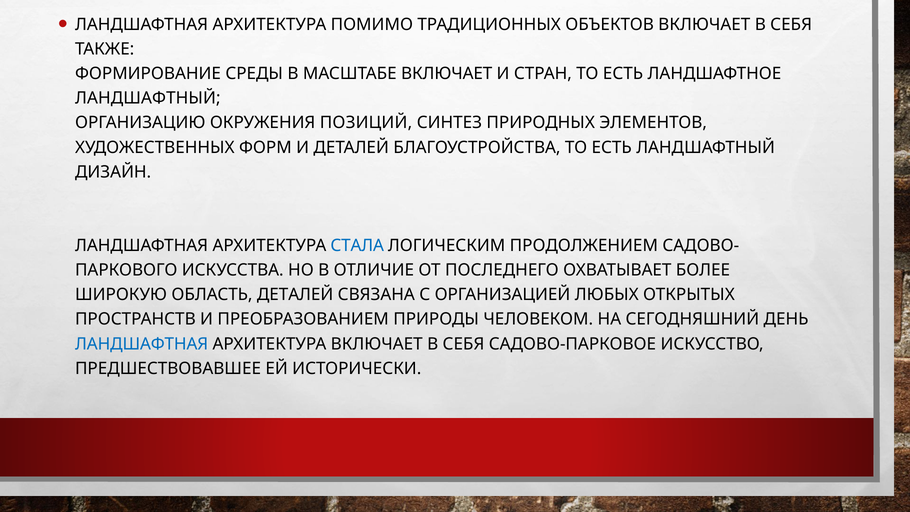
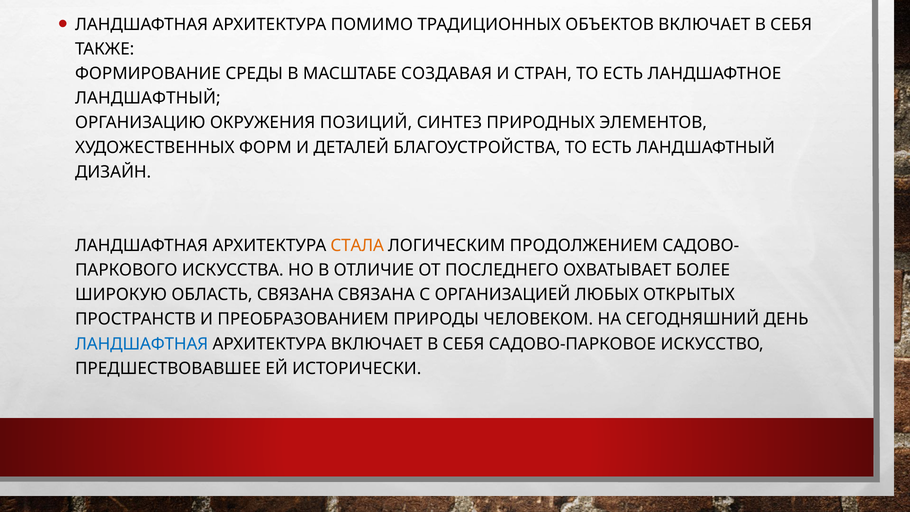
МАСШТАБЕ ВКЛЮЧАЕТ: ВКЛЮЧАЕТ -> СОЗДАВАЯ
СТАЛА colour: blue -> orange
ОБЛАСТЬ ДЕТАЛЕЙ: ДЕТАЛЕЙ -> СВЯЗАНА
